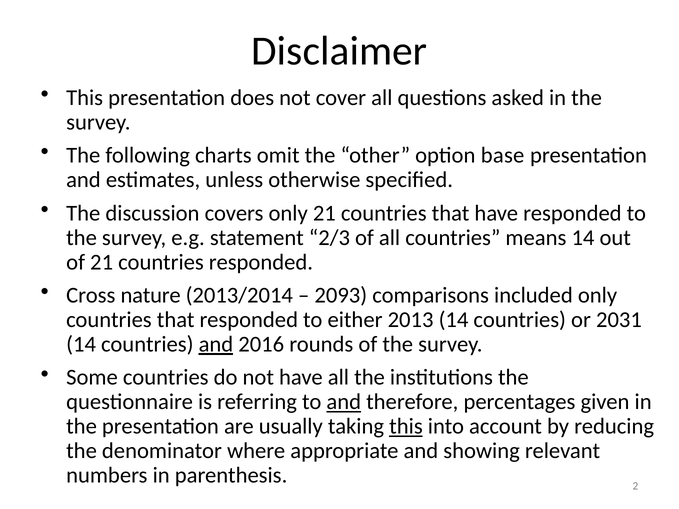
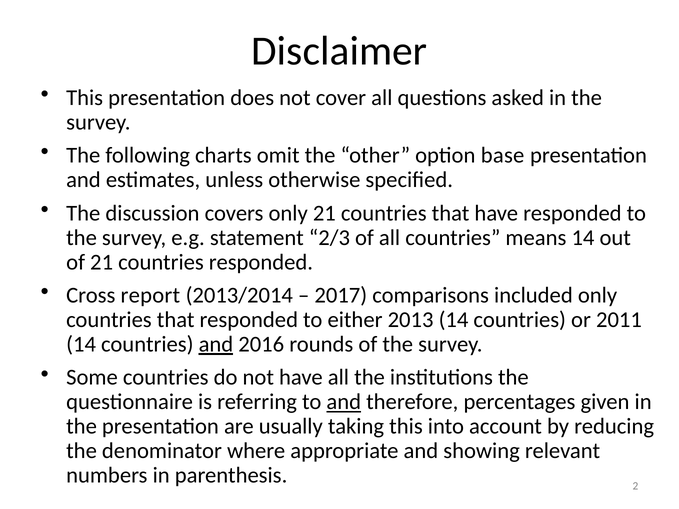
nature: nature -> report
2093: 2093 -> 2017
2031: 2031 -> 2011
this at (406, 427) underline: present -> none
